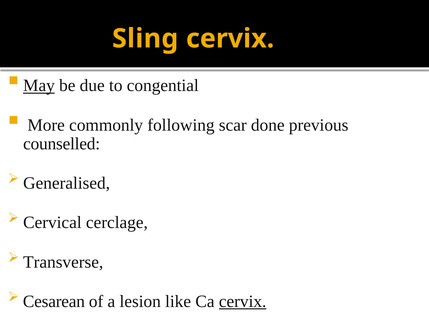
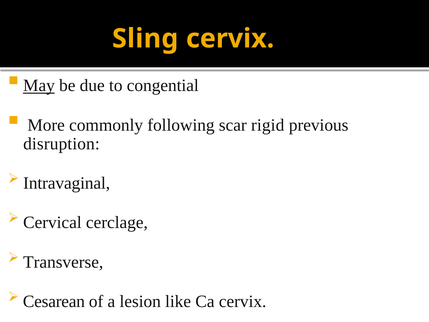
done: done -> rigid
counselled: counselled -> disruption
Generalised: Generalised -> Intravaginal
cervix at (243, 301) underline: present -> none
